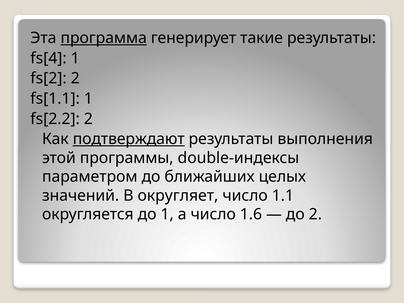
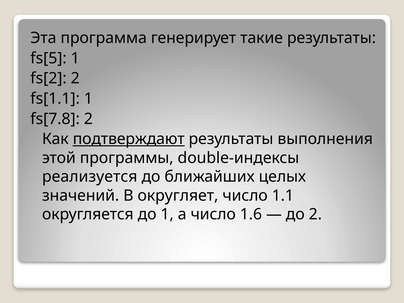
программа underline: present -> none
fs[4: fs[4 -> fs[5
fs[2.2: fs[2.2 -> fs[7.8
параметром: параметром -> реализуется
